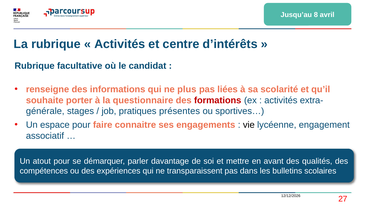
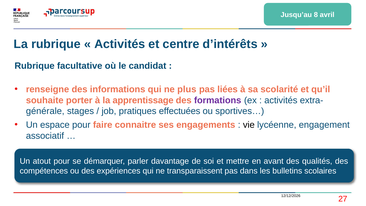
questionnaire: questionnaire -> apprentissage
formations colour: red -> purple
présentes: présentes -> effectuées
